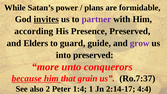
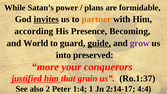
partner colour: purple -> orange
Presence Preserved: Preserved -> Becoming
Elders: Elders -> World
guide underline: none -> present
unto: unto -> your
because: because -> justified
Ro.7:37: Ro.7:37 -> Ro.1:37
